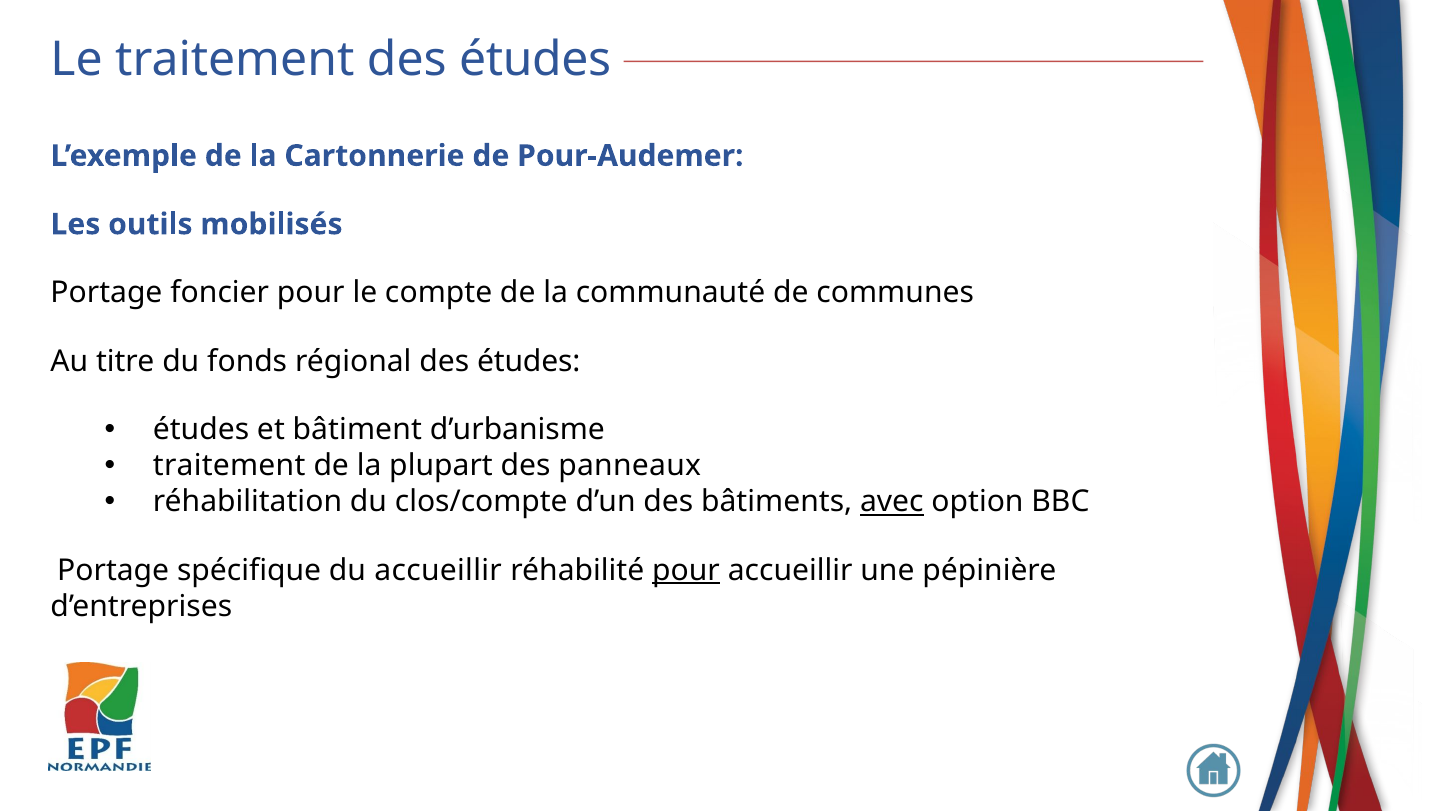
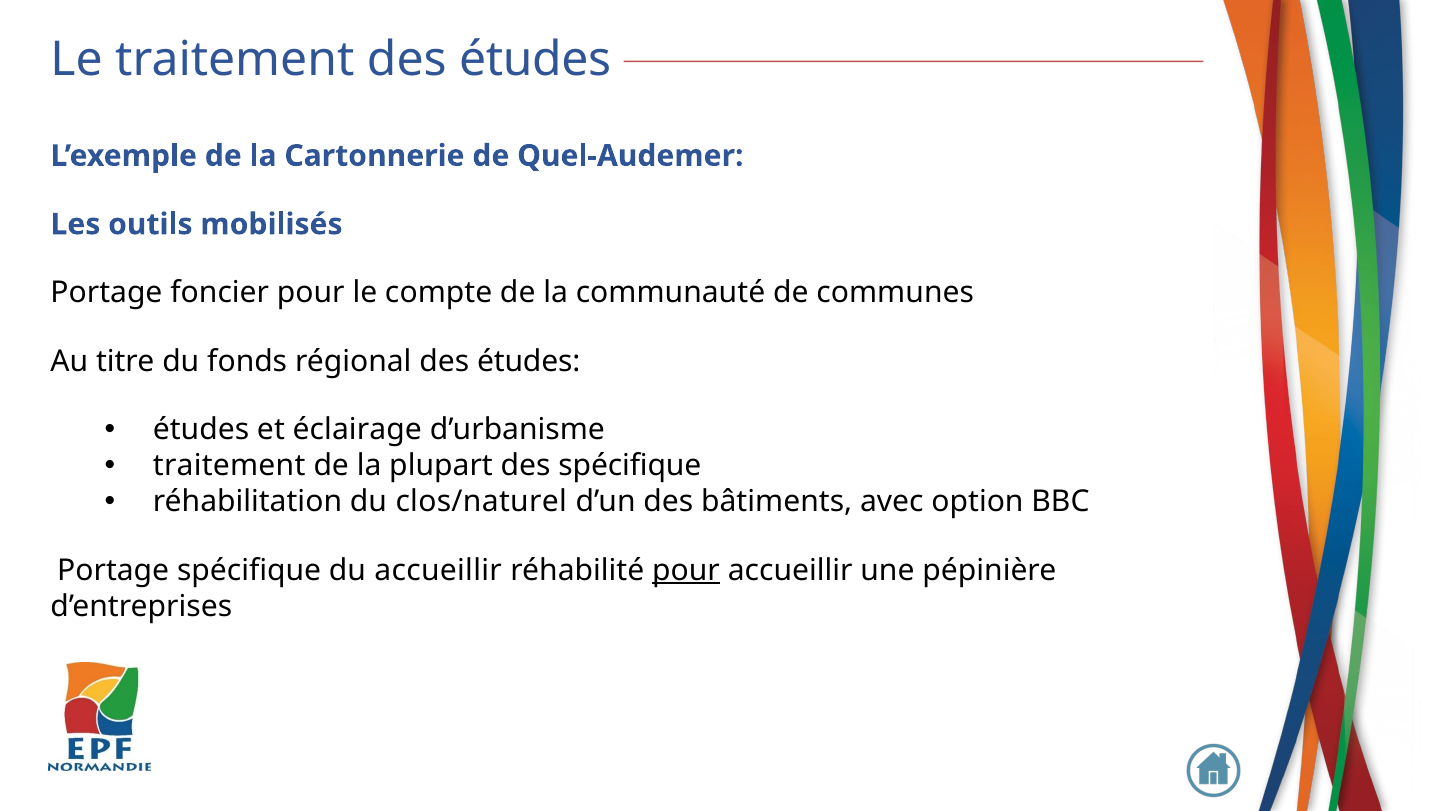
Pour-Audemer: Pour-Audemer -> Quel-Audemer
bâtiment: bâtiment -> éclairage
des panneaux: panneaux -> spécifique
clos/compte: clos/compte -> clos/naturel
avec underline: present -> none
